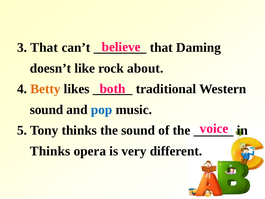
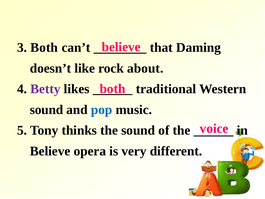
3 That: That -> Both
Betty colour: orange -> purple
Thinks at (50, 151): Thinks -> Believe
